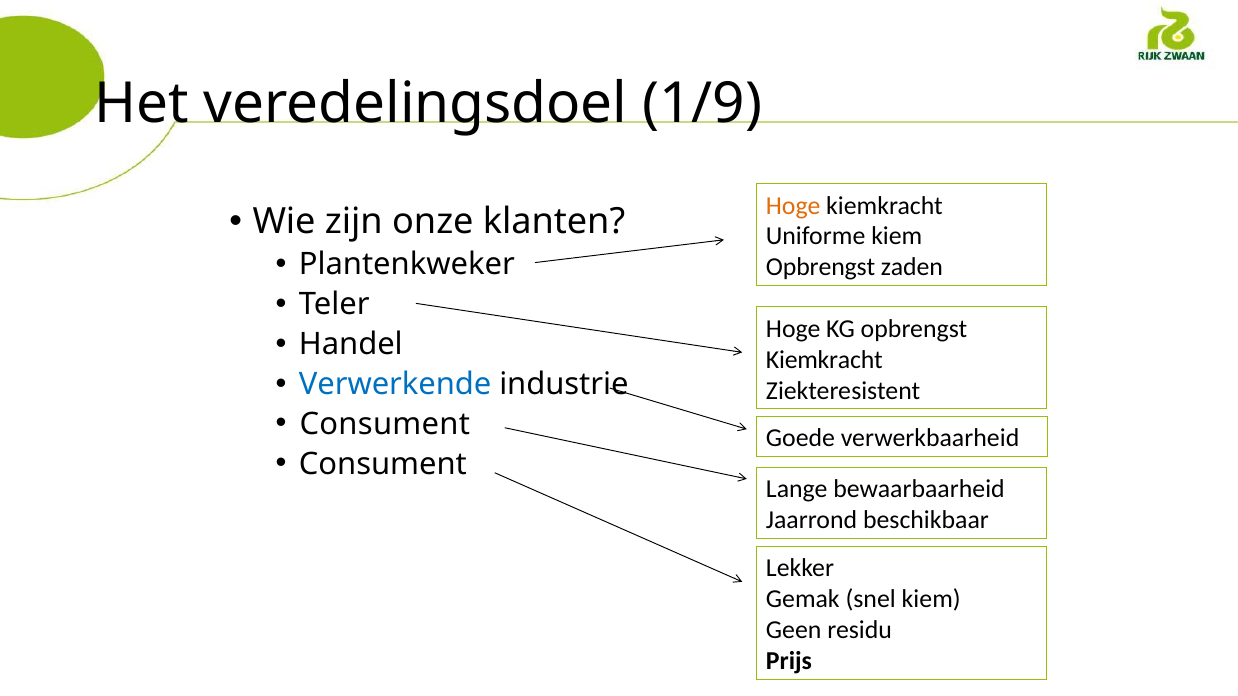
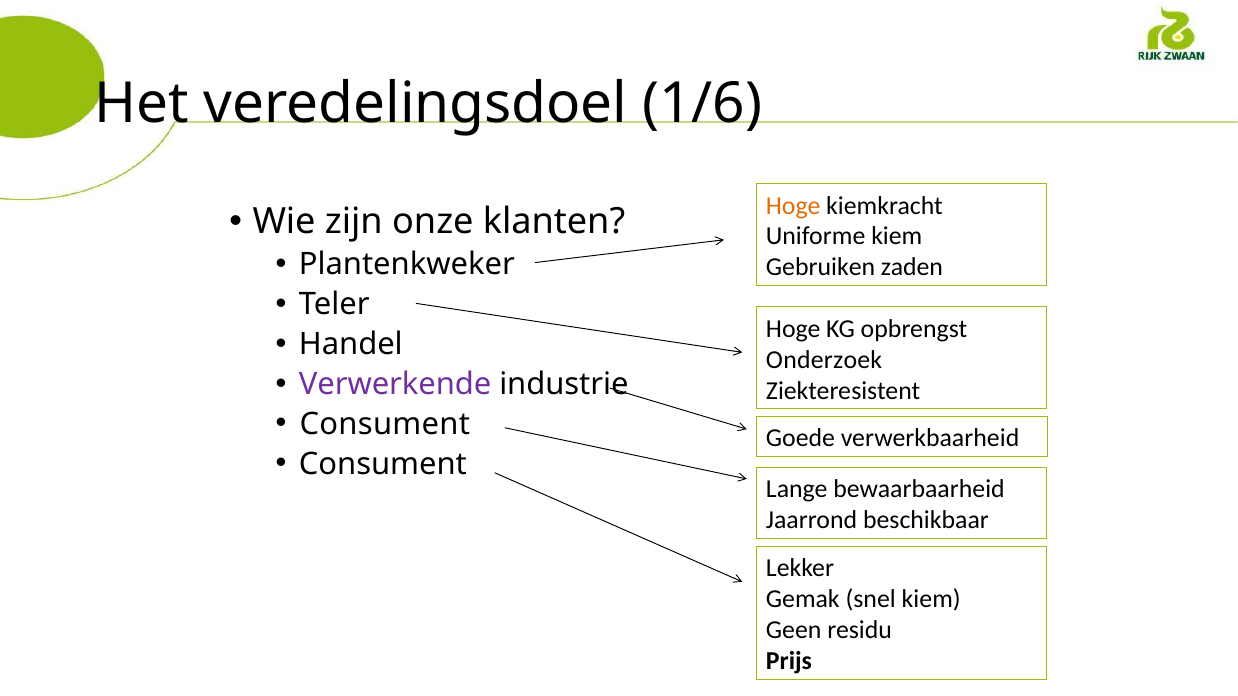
1/9: 1/9 -> 1/6
Opbrengst at (821, 268): Opbrengst -> Gebruiken
Kiemkracht at (824, 360): Kiemkracht -> Onderzoek
Verwerkende colour: blue -> purple
